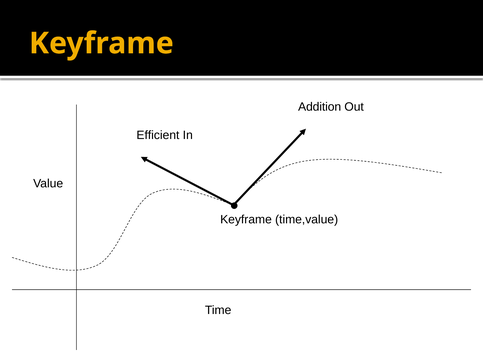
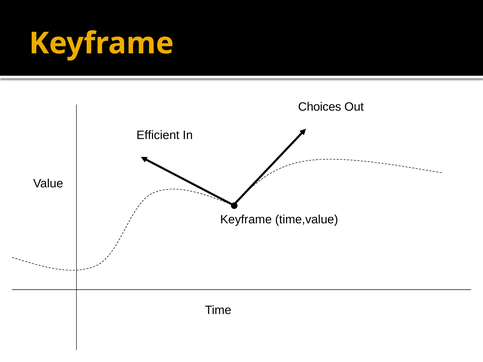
Addition: Addition -> Choices
